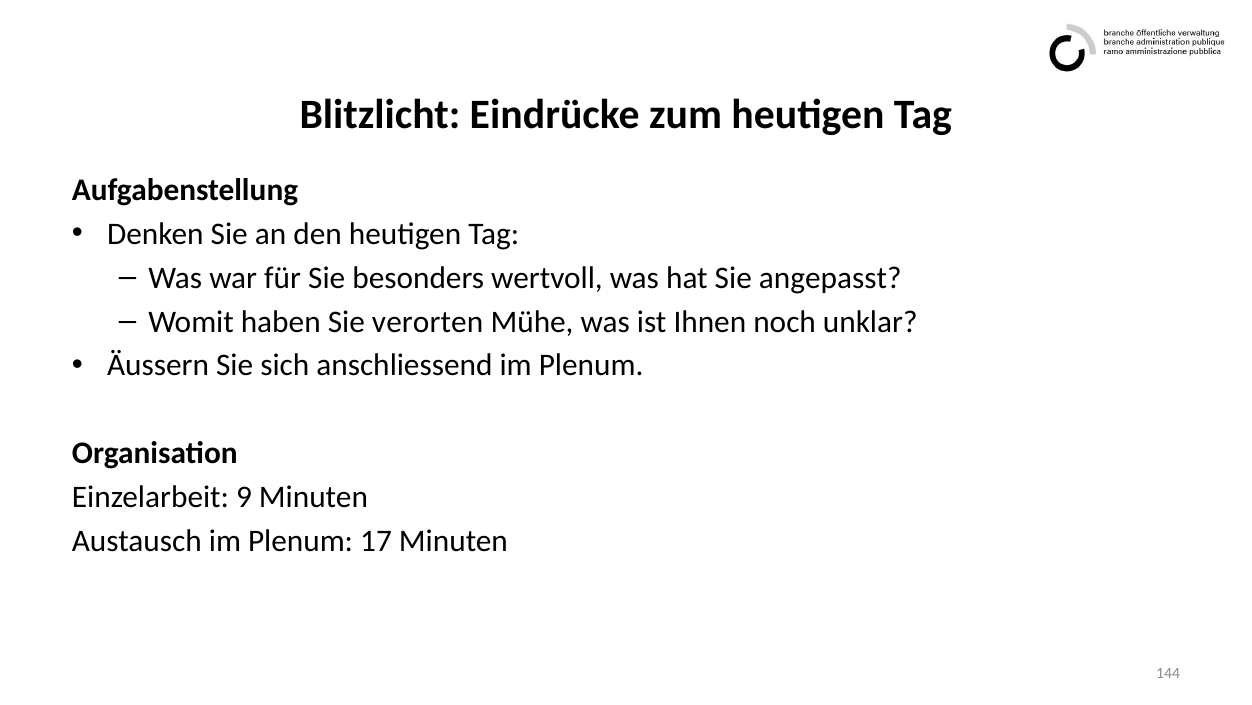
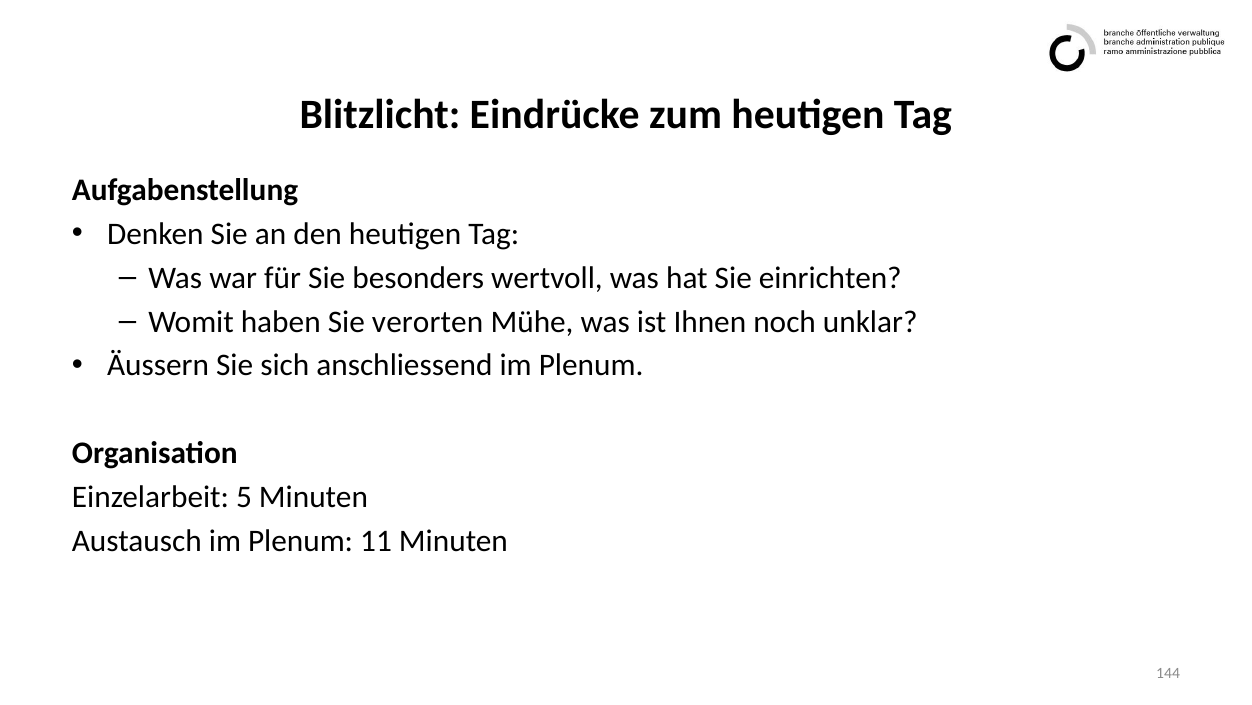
angepasst: angepasst -> einrichten
9: 9 -> 5
17: 17 -> 11
